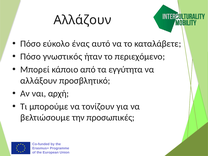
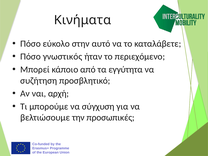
Αλλάζουν: Αλλάζουν -> Κινήματα
ένας: ένας -> στην
αλλάξουν: αλλάξουν -> συζήτηση
τονίζουν: τονίζουν -> σύγχυση
